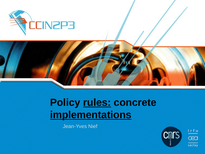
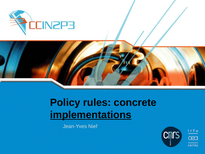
rules underline: present -> none
